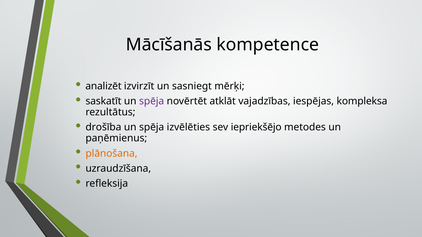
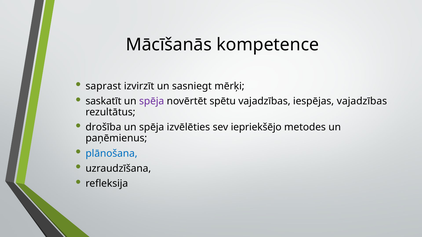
analizēt: analizēt -> saprast
atklāt: atklāt -> spētu
iespējas kompleksa: kompleksa -> vajadzības
plānošana colour: orange -> blue
